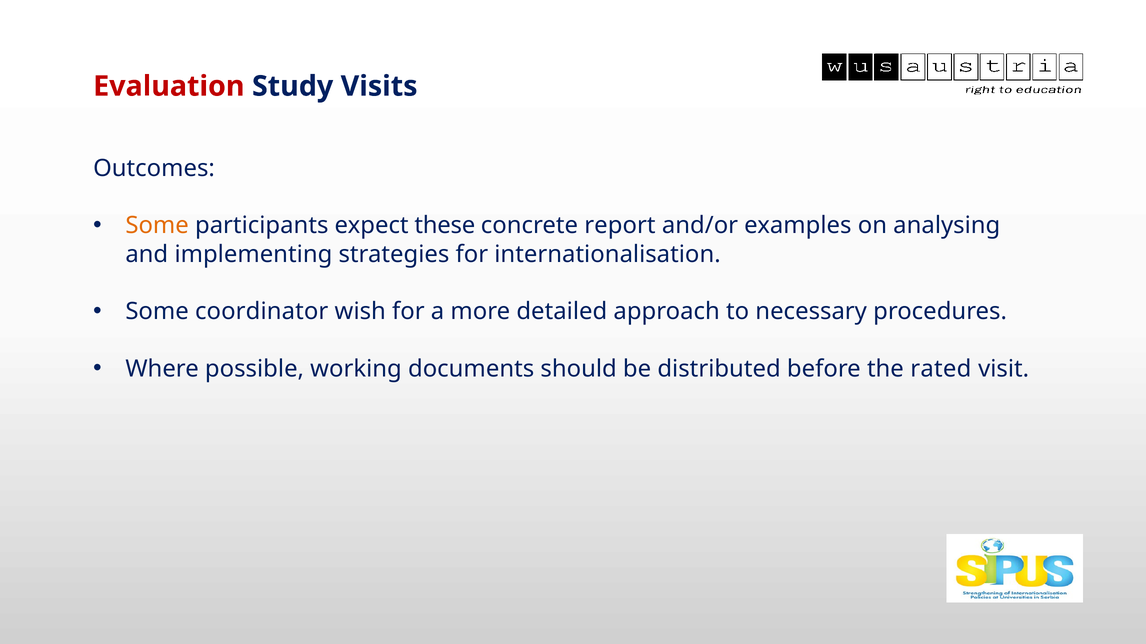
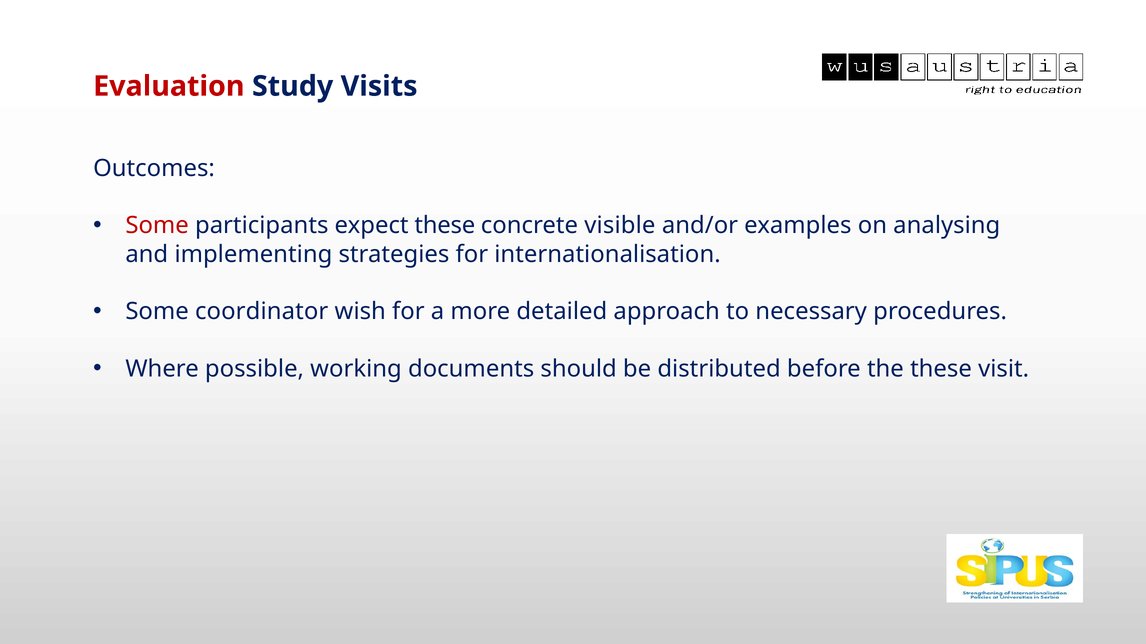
Some at (157, 226) colour: orange -> red
report: report -> visible
the rated: rated -> these
